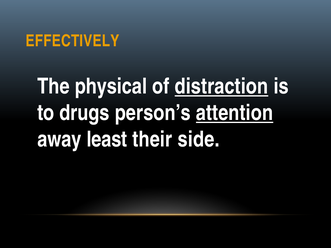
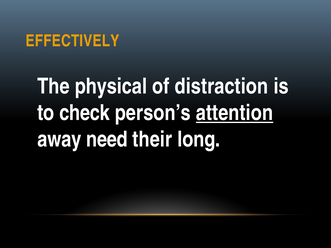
distraction underline: present -> none
drugs: drugs -> check
least: least -> need
side: side -> long
